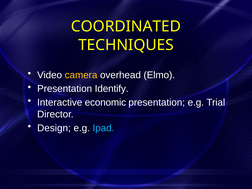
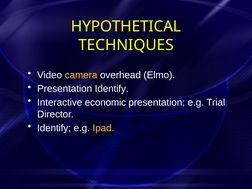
COORDINATED: COORDINATED -> HYPOTHETICAL
Design at (54, 128): Design -> Identify
Ipad colour: light blue -> yellow
